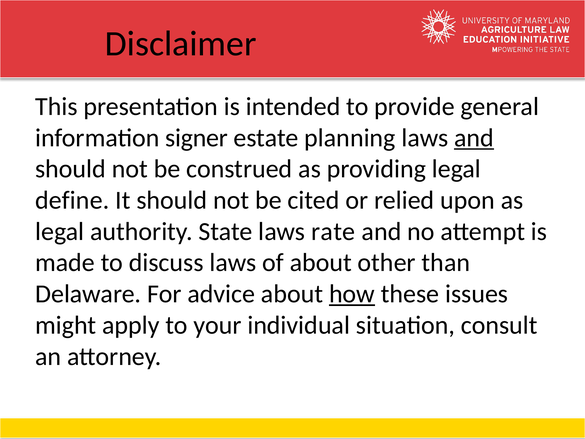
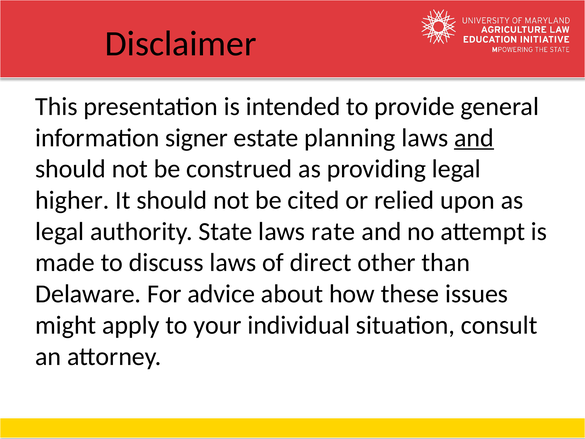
define: define -> higher
of about: about -> direct
how underline: present -> none
